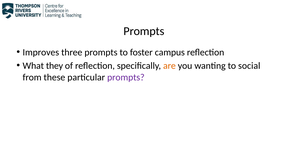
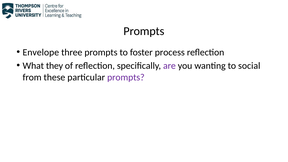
Improves: Improves -> Envelope
campus: campus -> process
are colour: orange -> purple
